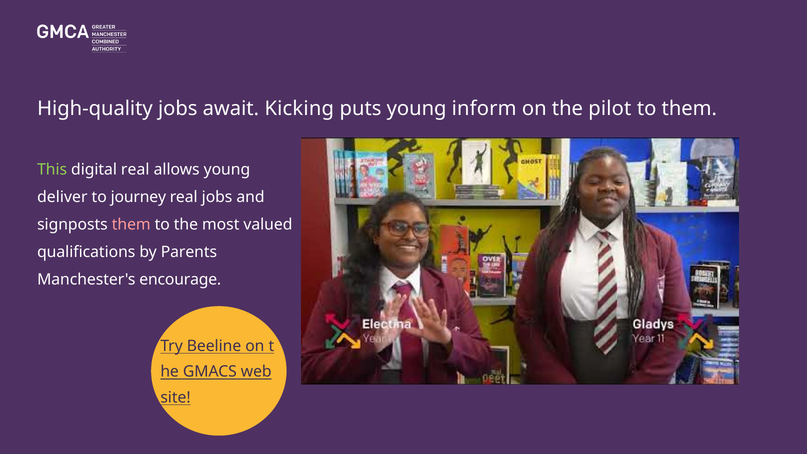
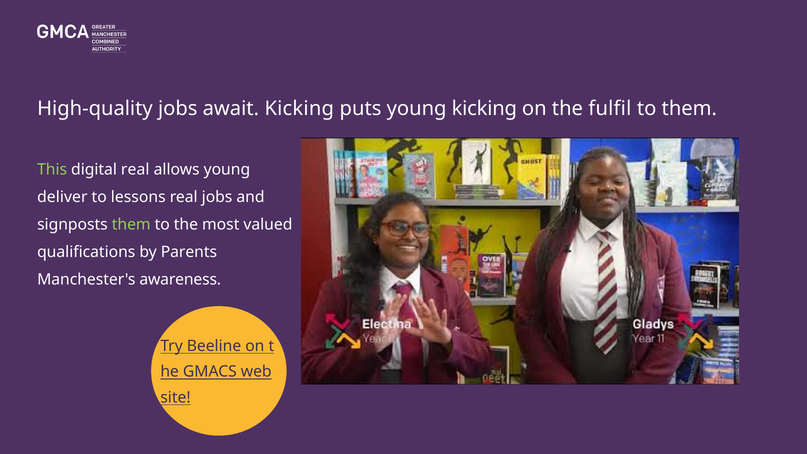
young inform: inform -> kicking
pilot: pilot -> fulfil
journey: journey -> lessons
them at (131, 224) colour: pink -> light green
encourage: encourage -> awareness
